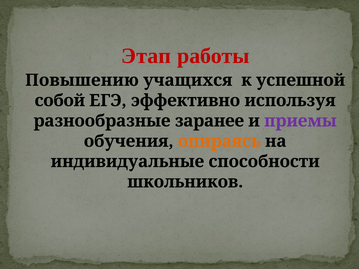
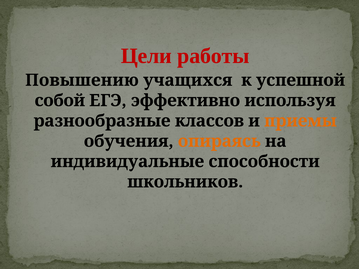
Этап: Этап -> Цели
заранее: заранее -> классов
приемы colour: purple -> orange
